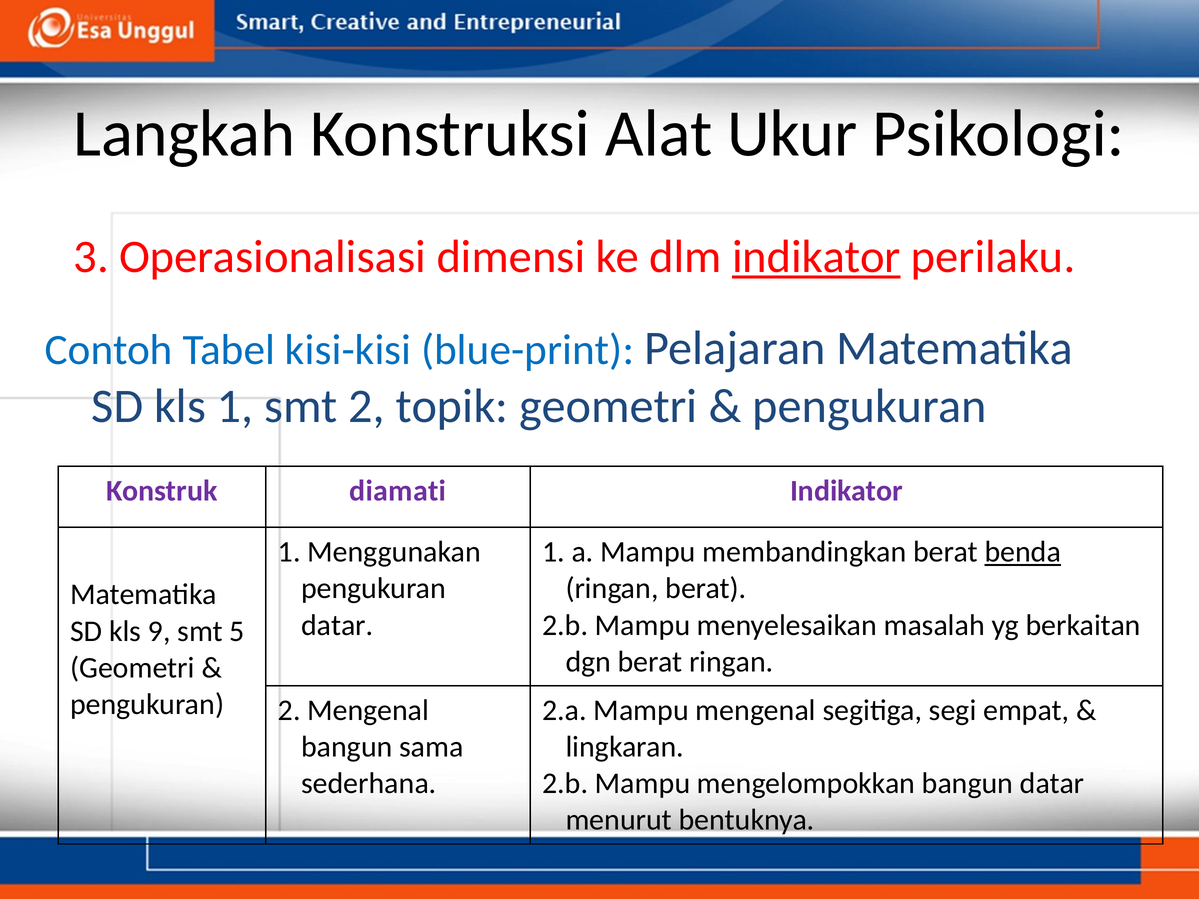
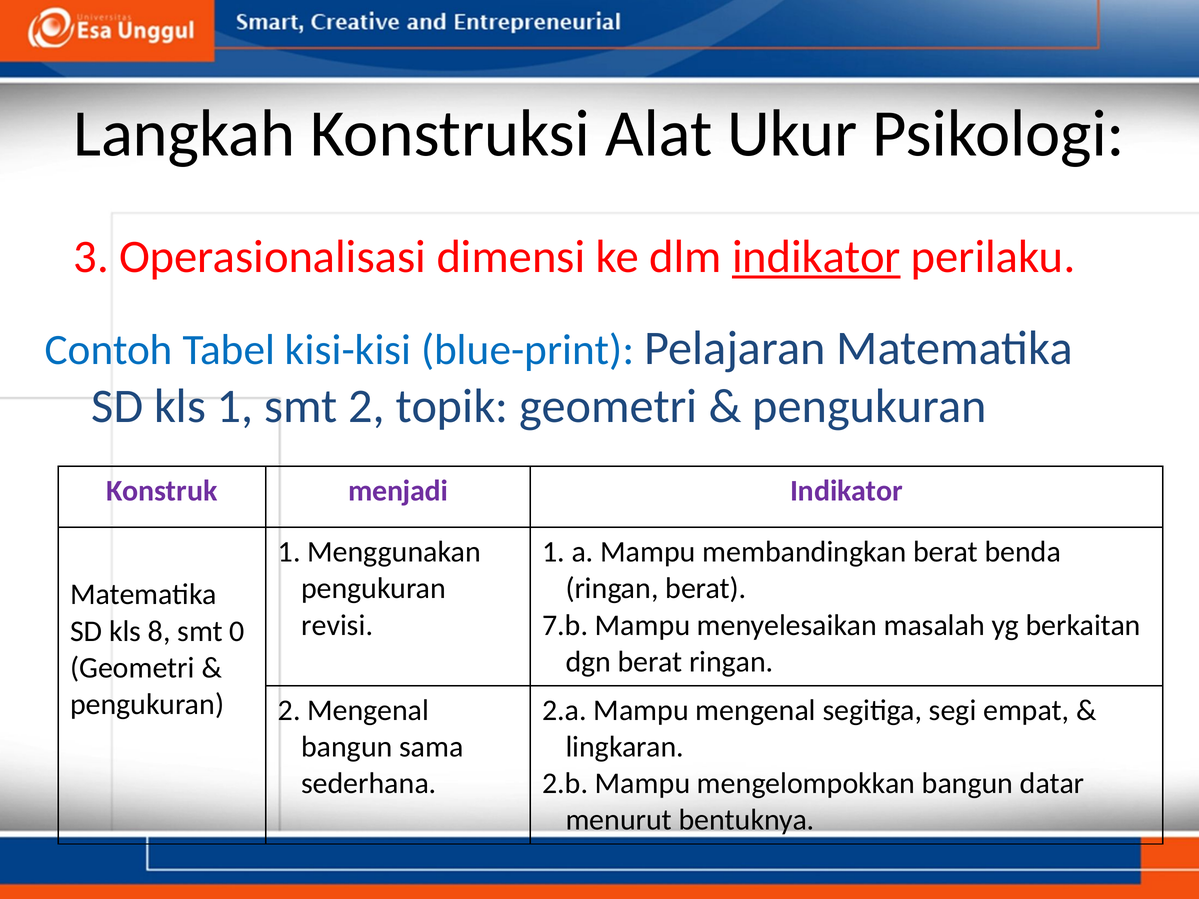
diamati: diamati -> menjadi
benda underline: present -> none
datar at (337, 625): datar -> revisi
2.b at (565, 625): 2.b -> 7.b
9: 9 -> 8
5: 5 -> 0
